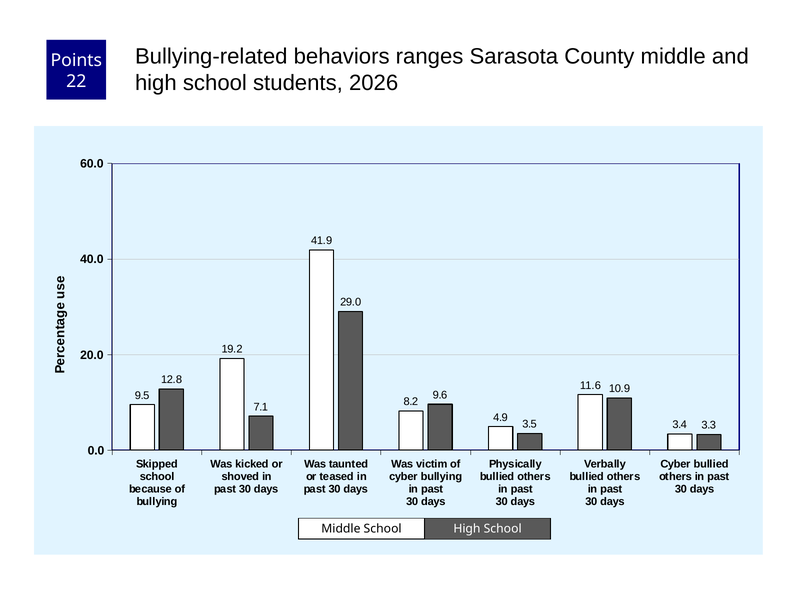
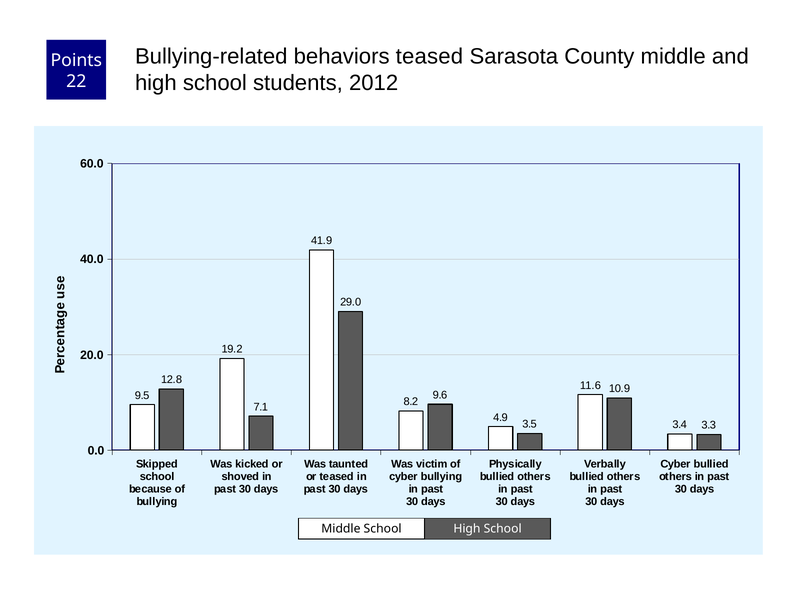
behaviors ranges: ranges -> teased
2026: 2026 -> 2012
